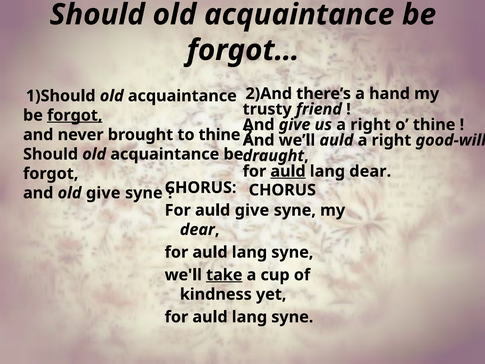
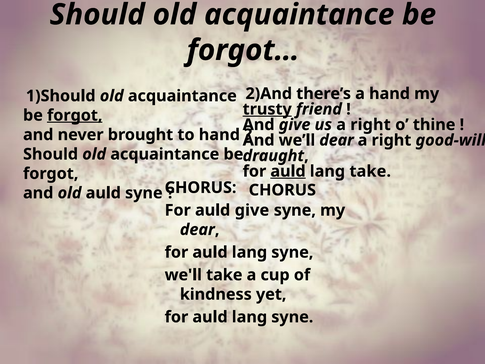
trusty underline: none -> present
to thine: thine -> hand
we’ll auld: auld -> dear
lang dear: dear -> take
old give: give -> auld
take at (224, 275) underline: present -> none
